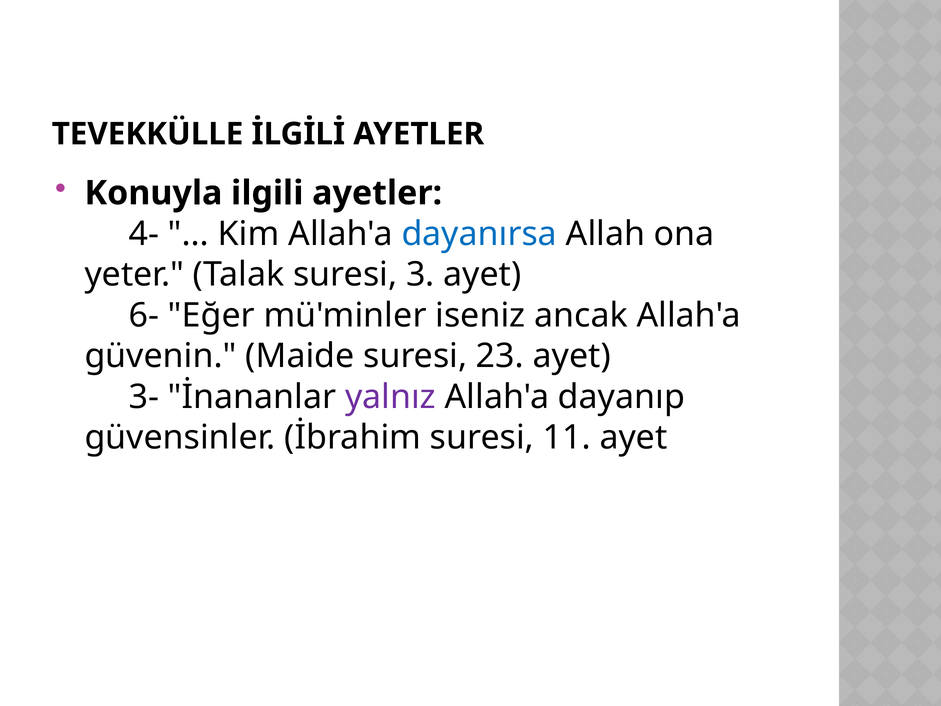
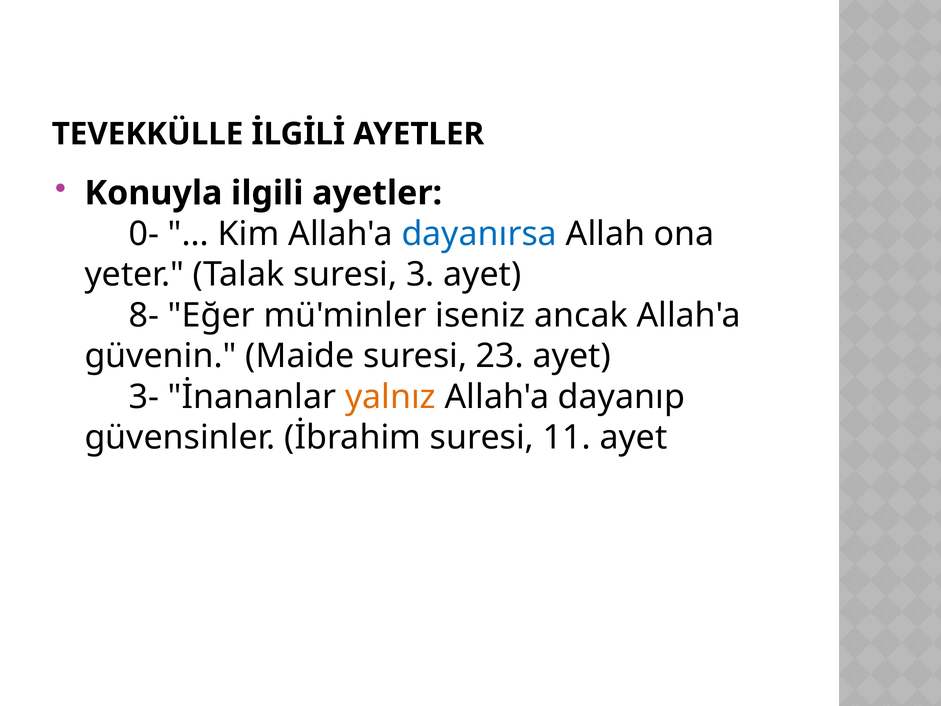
4-: 4- -> 0-
6-: 6- -> 8-
yalnız colour: purple -> orange
